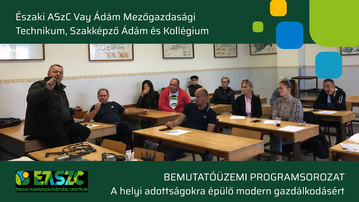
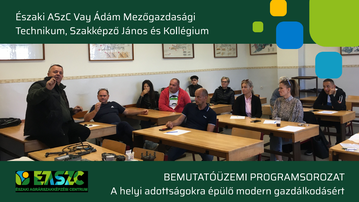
Szakképző Ádám: Ádám -> János
